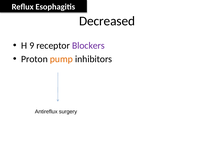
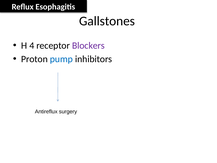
Decreased: Decreased -> Gallstones
9: 9 -> 4
pump colour: orange -> blue
